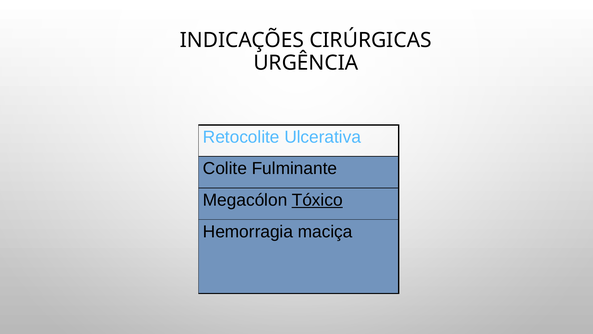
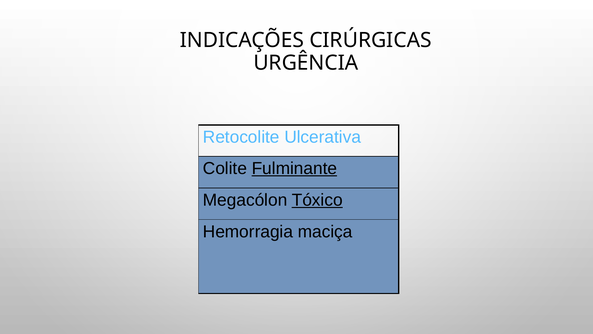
Fulminante underline: none -> present
